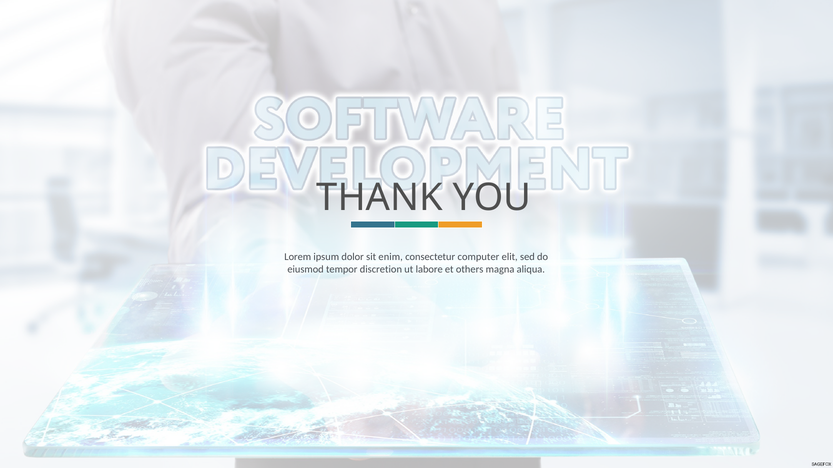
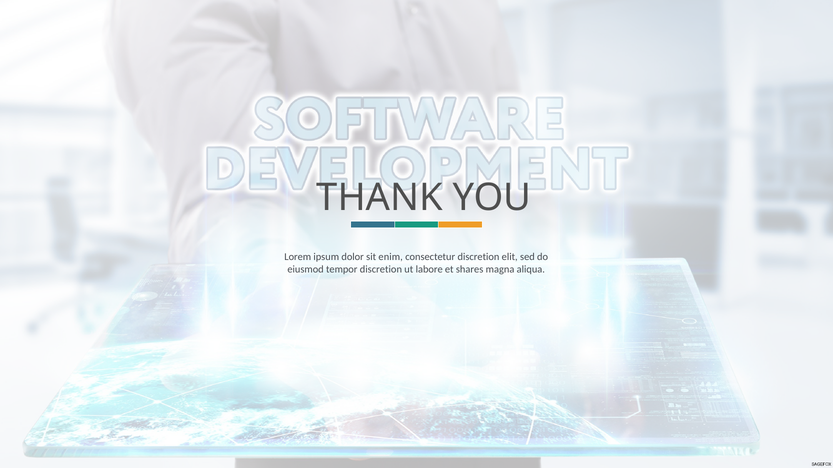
consectetur computer: computer -> discretion
others: others -> shares
